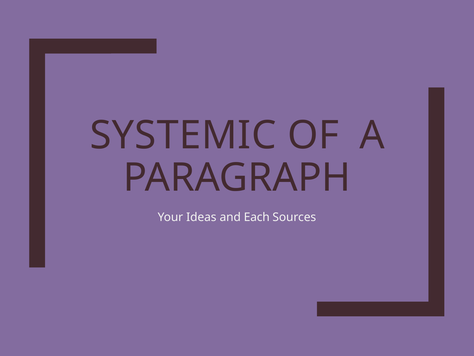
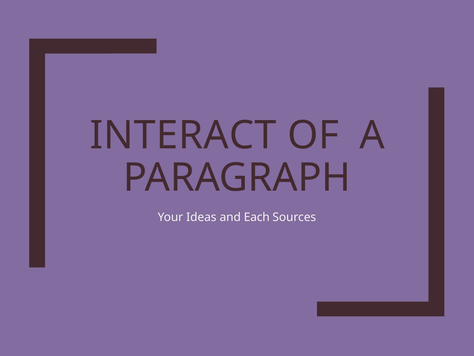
SYSTEMIC: SYSTEMIC -> INTERACT
